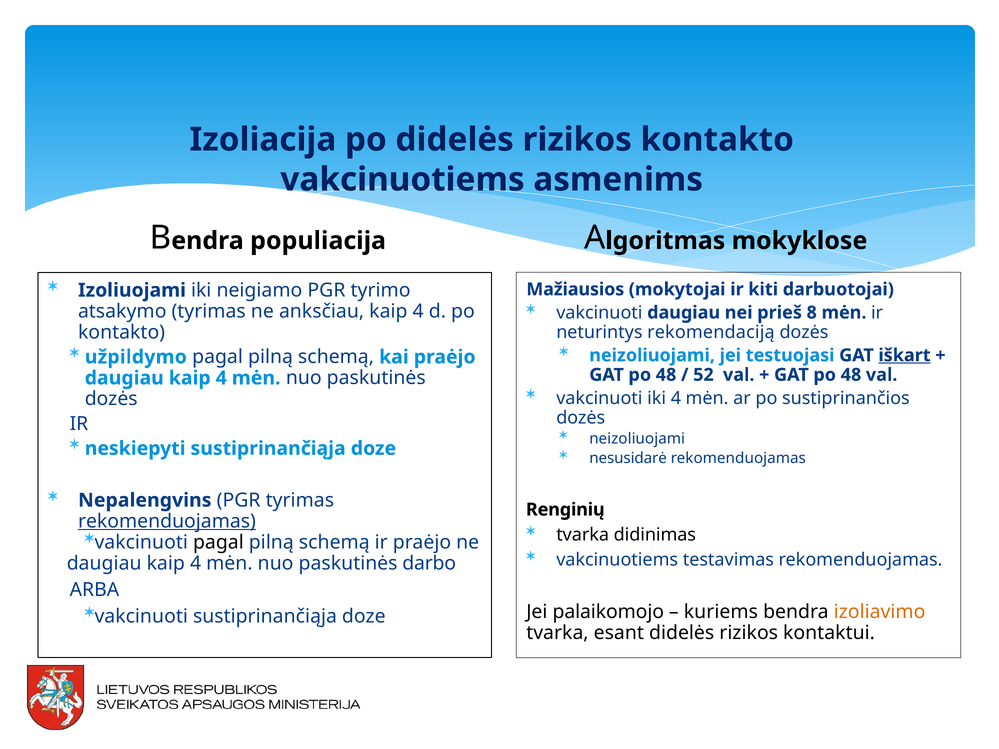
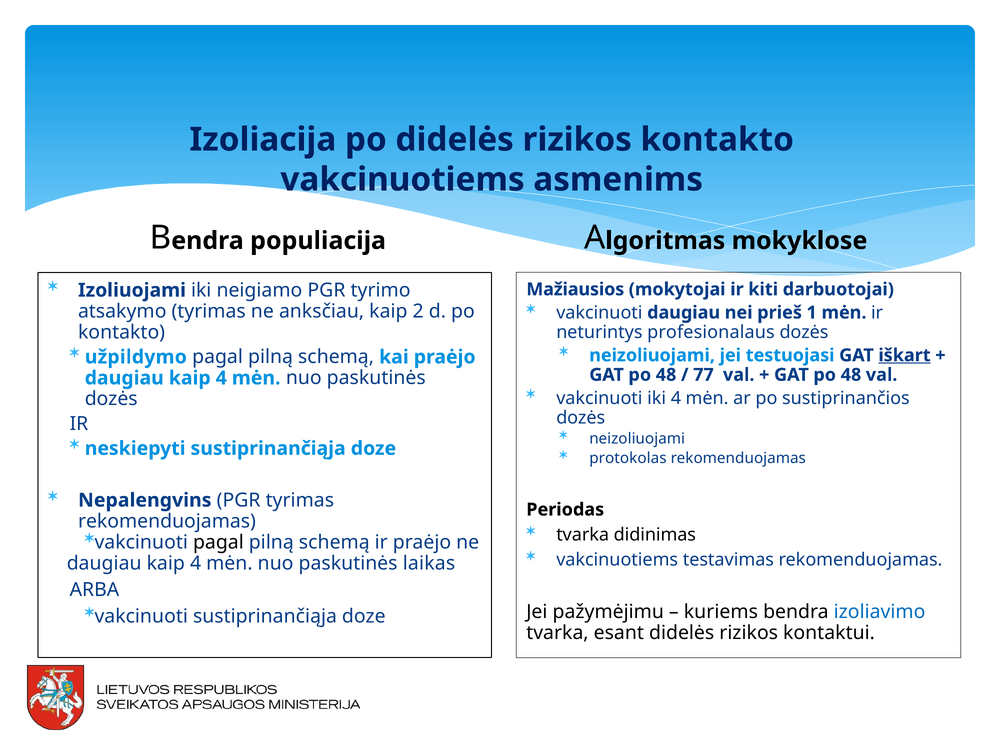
8: 8 -> 1
anksčiau kaip 4: 4 -> 2
rekomendaciją: rekomendaciją -> profesionalaus
52: 52 -> 77
nesusidarė: nesusidarė -> protokolas
Renginių: Renginių -> Periodas
rekomenduojamas at (167, 521) underline: present -> none
darbo: darbo -> laikas
palaikomojo: palaikomojo -> pažymėjimu
izoliavimo colour: orange -> blue
